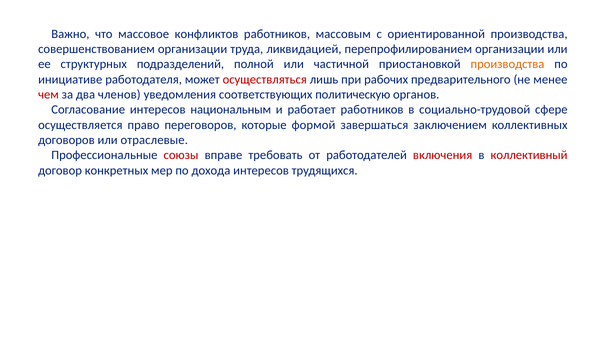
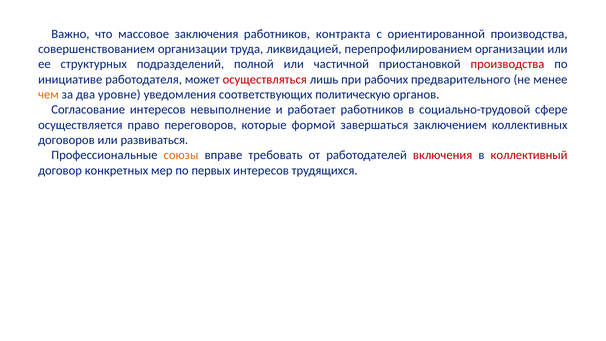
конфликтов: конфликтов -> заключения
массовым: массовым -> контракта
производства at (508, 64) colour: orange -> red
чем colour: red -> orange
членов: членов -> уровне
национальным: национальным -> невыполнение
отраслевые: отраслевые -> развиваться
союзы colour: red -> orange
дохода: дохода -> первых
